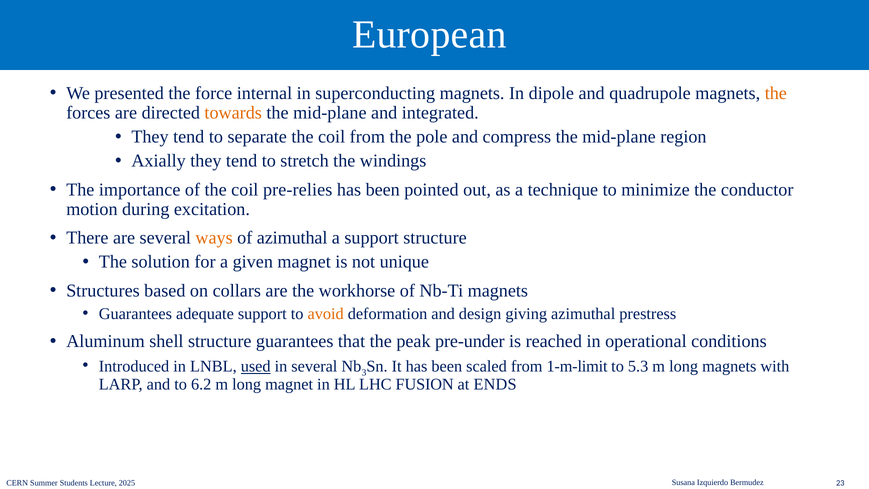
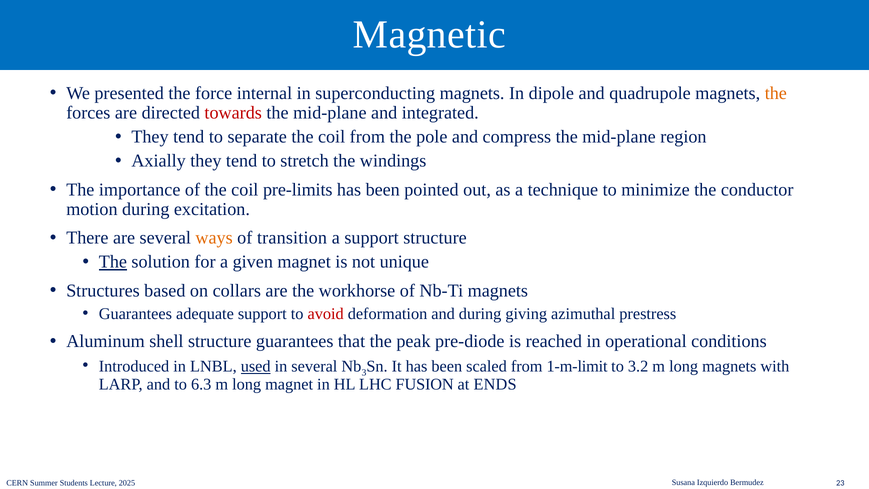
European: European -> Magnetic
towards colour: orange -> red
pre-relies: pre-relies -> pre-limits
of azimuthal: azimuthal -> transition
The at (113, 262) underline: none -> present
avoid colour: orange -> red
and design: design -> during
pre-under: pre-under -> pre-diode
5.3: 5.3 -> 3.2
6.2: 6.2 -> 6.3
